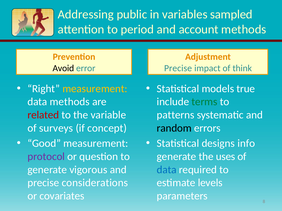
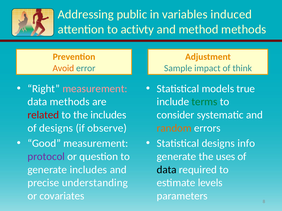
sampled: sampled -> induced
period: period -> activty
account: account -> method
Avoid colour: black -> orange
Precise at (178, 68): Precise -> Sample
measurement at (95, 89) colour: yellow -> pink
the variable: variable -> includes
patterns: patterns -> consider
of surveys: surveys -> designs
concept: concept -> observe
random colour: black -> orange
generate vigorous: vigorous -> includes
data at (167, 170) colour: blue -> black
considerations: considerations -> understanding
